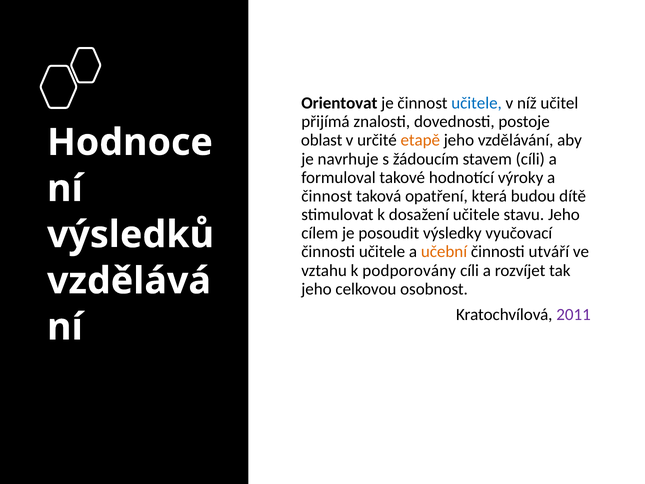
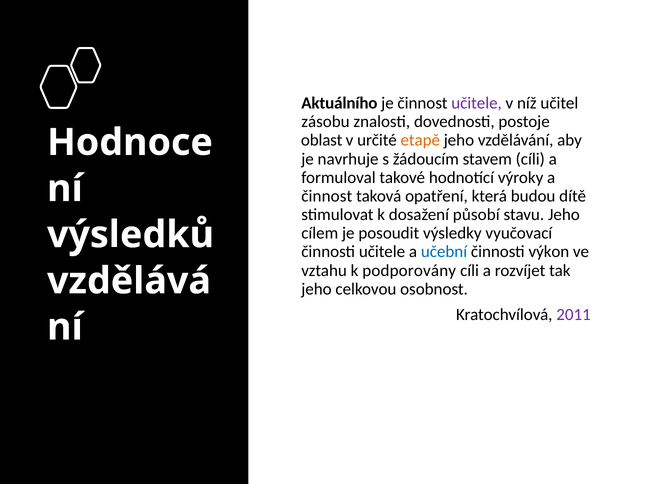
Orientovat: Orientovat -> Aktuálního
učitele at (477, 103) colour: blue -> purple
přijímá: přijímá -> zásobu
dosažení učitele: učitele -> působí
učební colour: orange -> blue
utváří: utváří -> výkon
